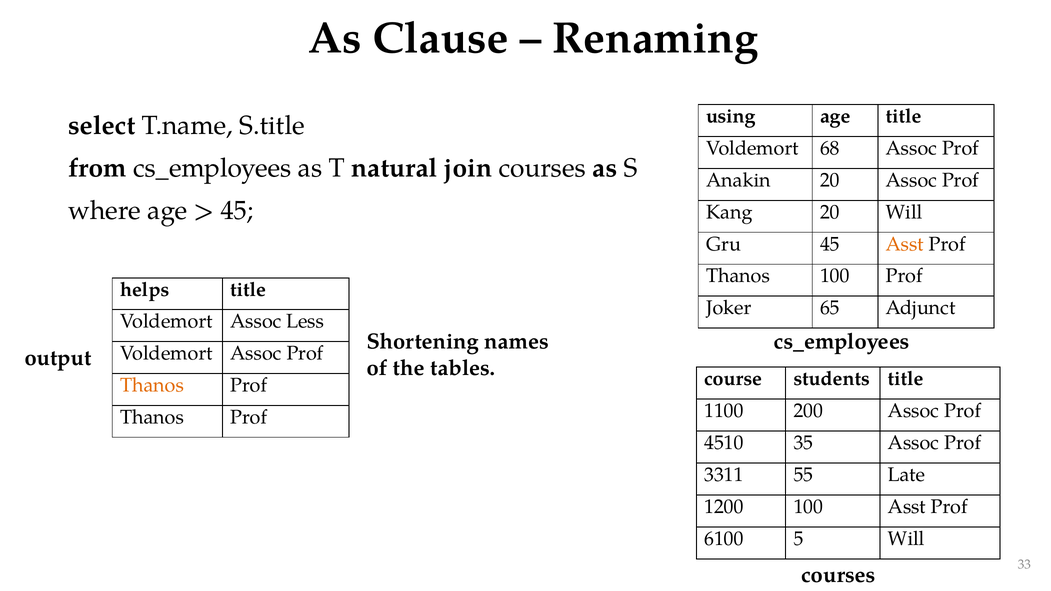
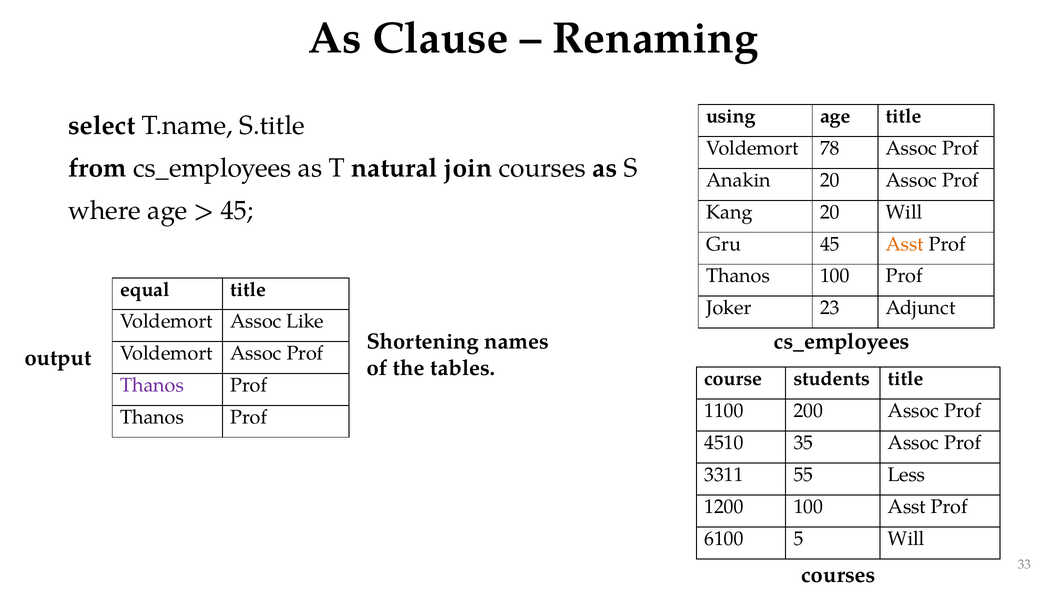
68: 68 -> 78
helps: helps -> equal
65: 65 -> 23
Less: Less -> Like
Thanos at (152, 385) colour: orange -> purple
Late: Late -> Less
